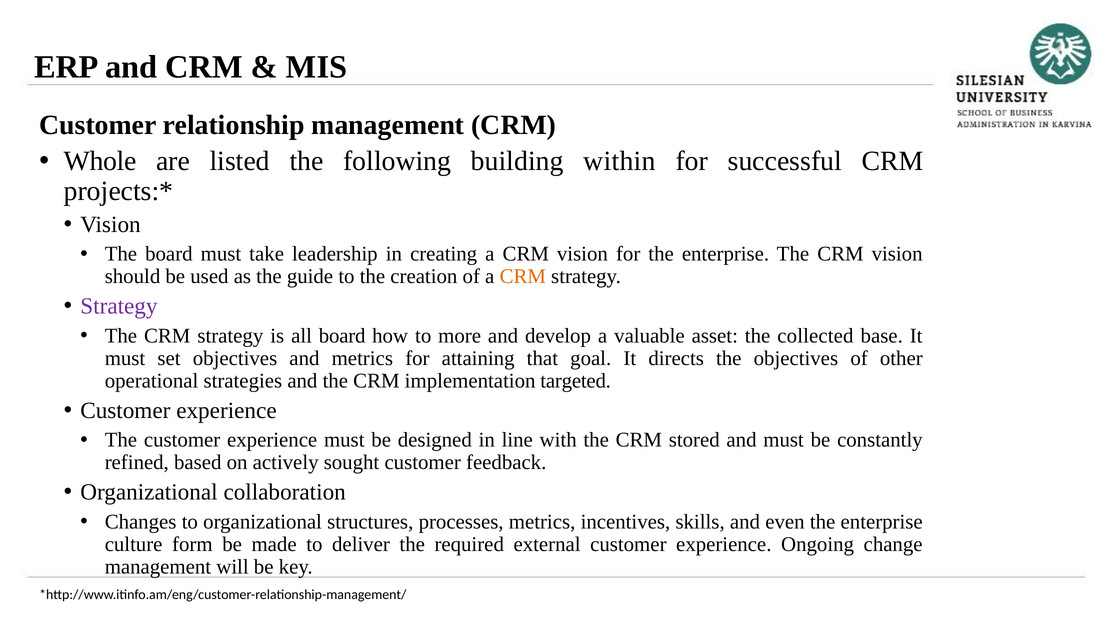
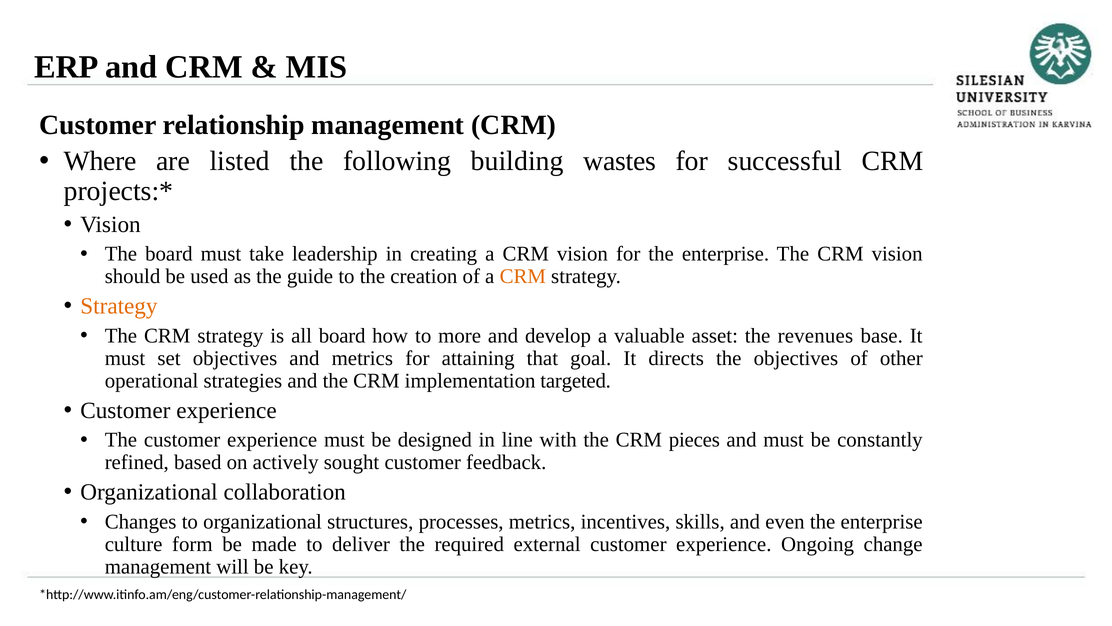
Whole: Whole -> Where
within: within -> wastes
Strategy at (119, 306) colour: purple -> orange
collected: collected -> revenues
stored: stored -> pieces
